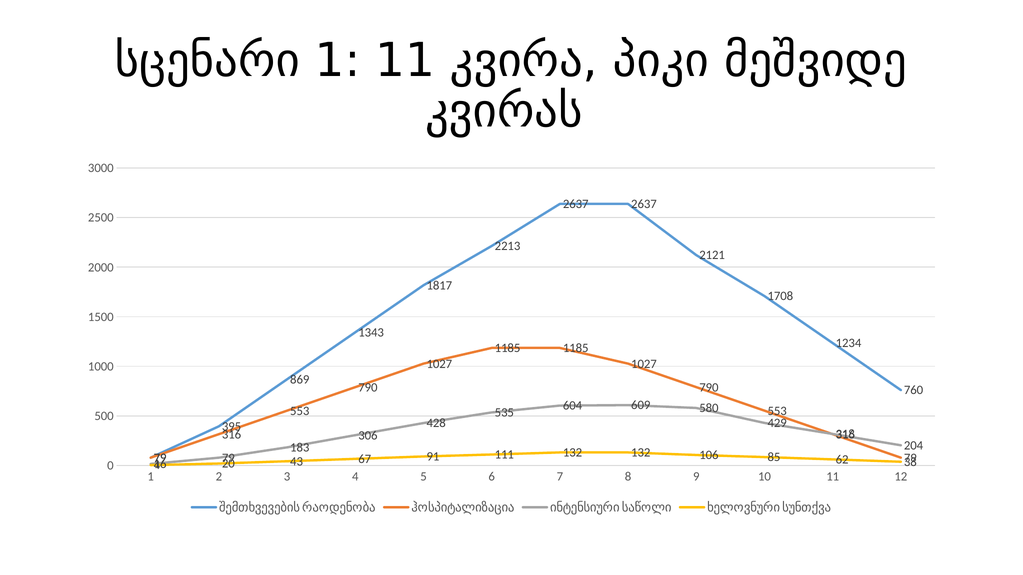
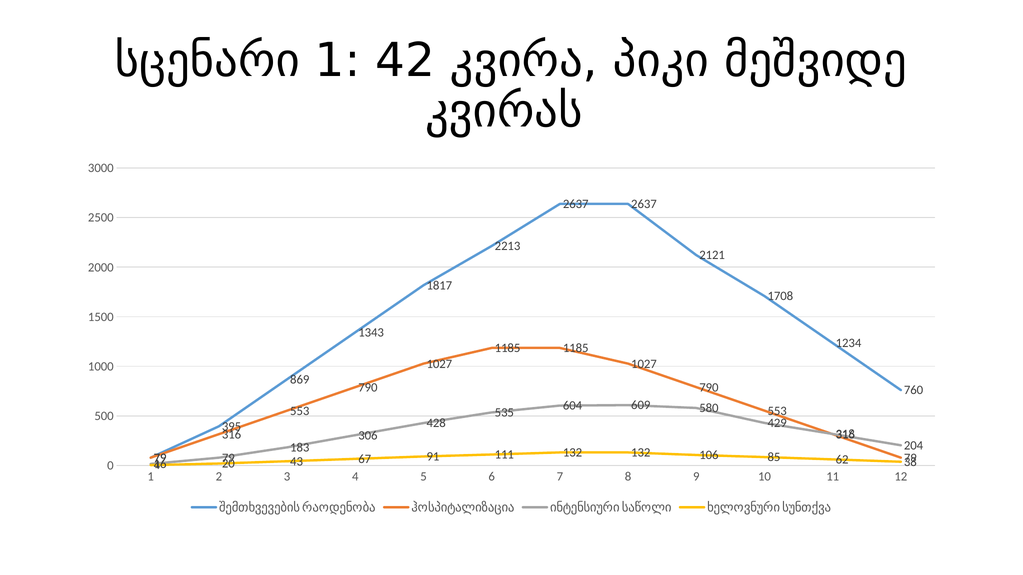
1 11: 11 -> 42
